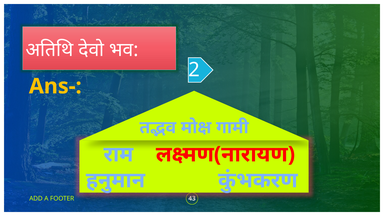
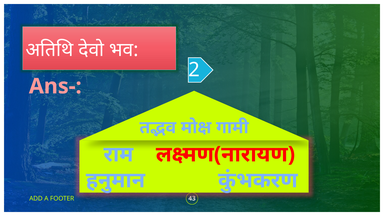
Ans- colour: yellow -> pink
